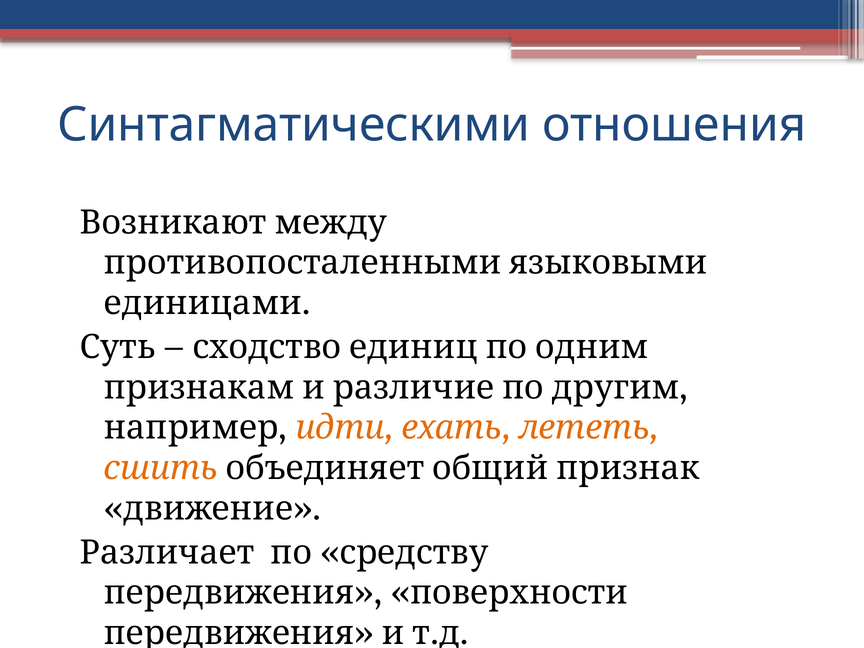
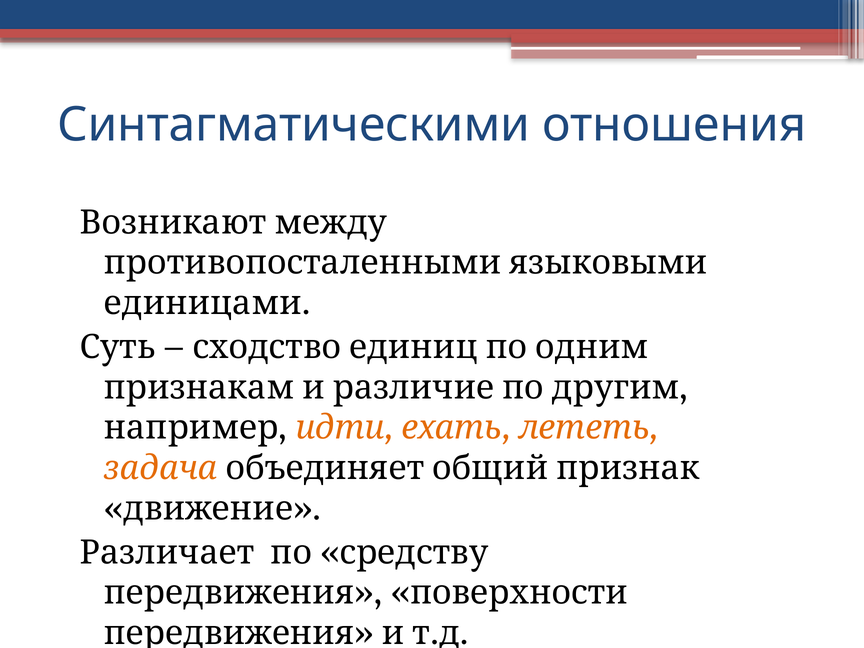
сшить: сшить -> задача
